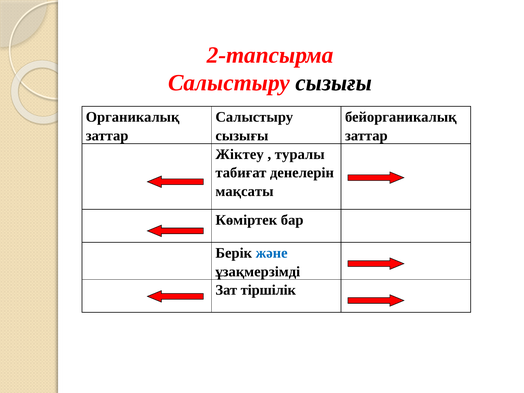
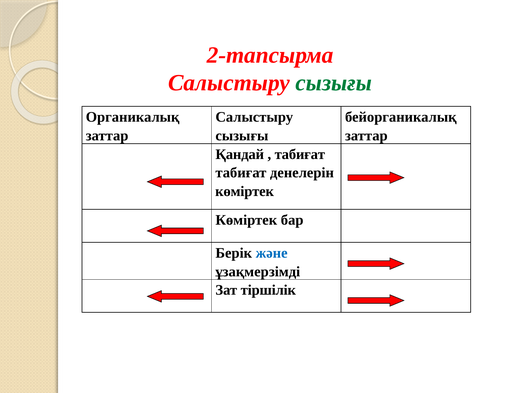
сызығы at (334, 83) colour: black -> green
Жіктеу: Жіктеу -> Қандай
туралы at (300, 154): туралы -> табиғат
мақсаты at (244, 191): мақсаты -> көміртек
